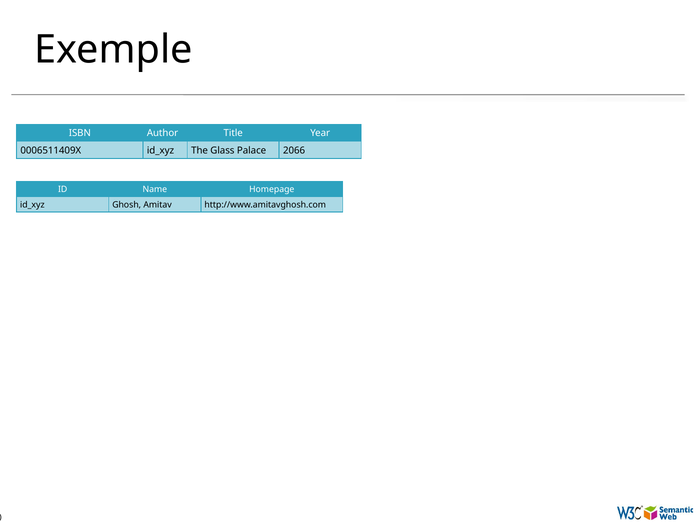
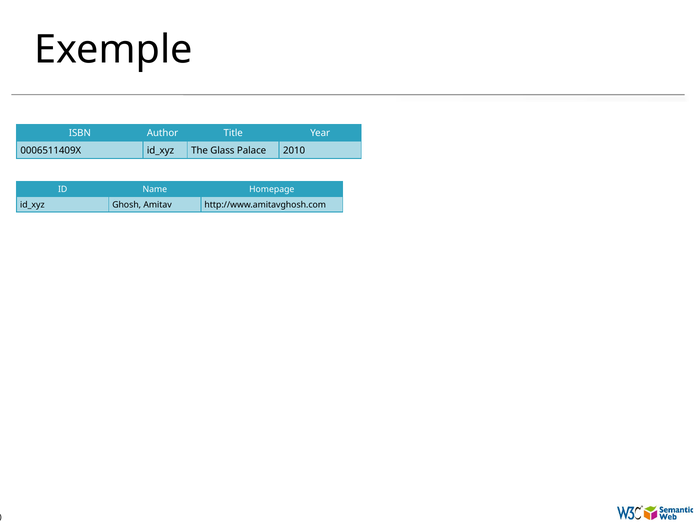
2066: 2066 -> 2010
